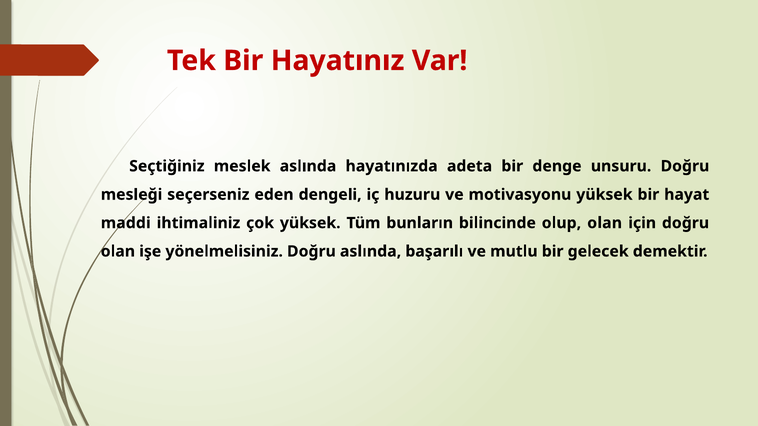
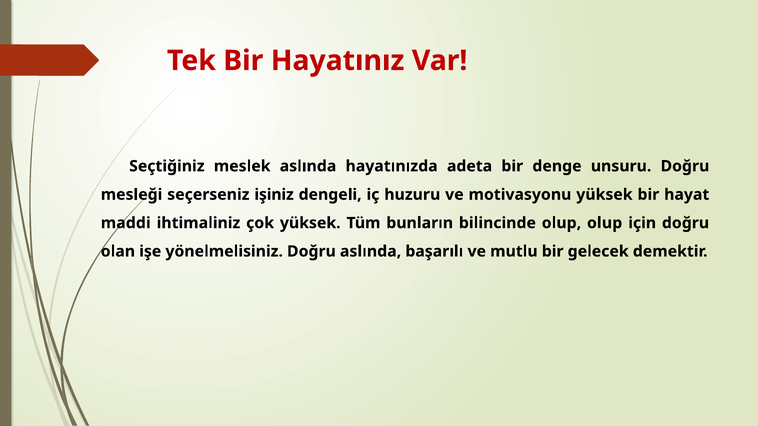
eden: eden -> işiniz
olup olan: olan -> olup
